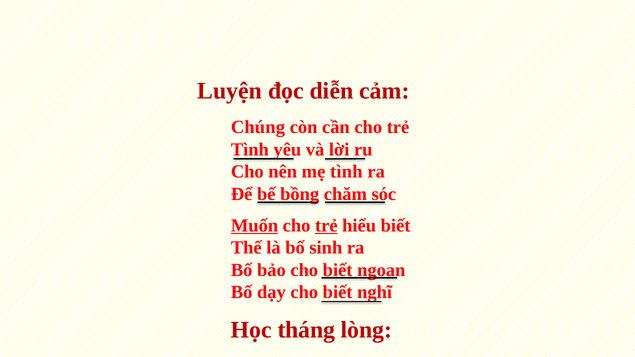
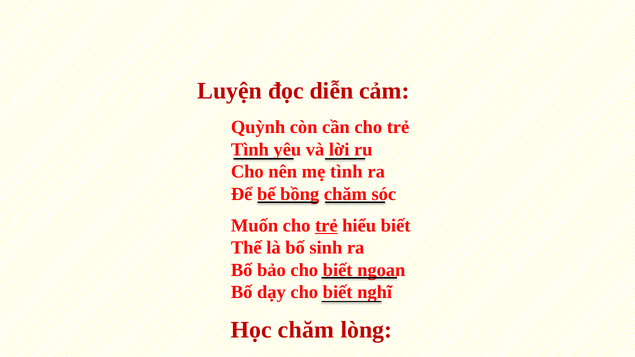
Chúng: Chúng -> Quỳnh
Muốn underline: present -> none
Học tháng: tháng -> chăm
